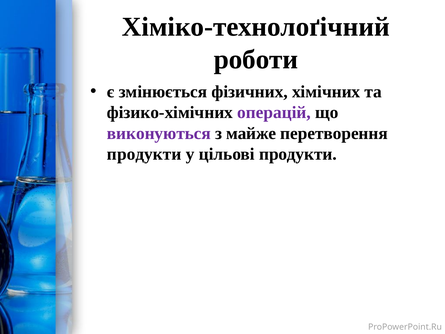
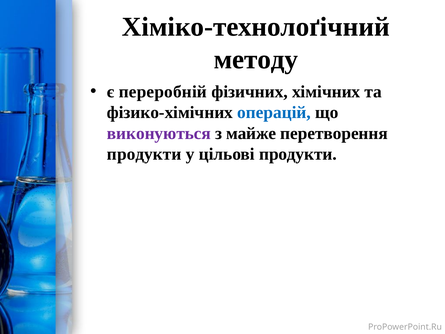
роботи: роботи -> методу
змінюється: змінюється -> переробній
операцій colour: purple -> blue
